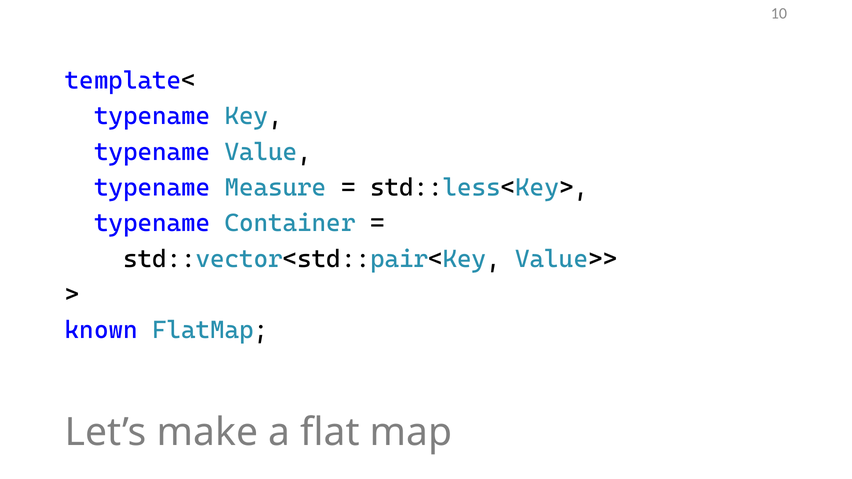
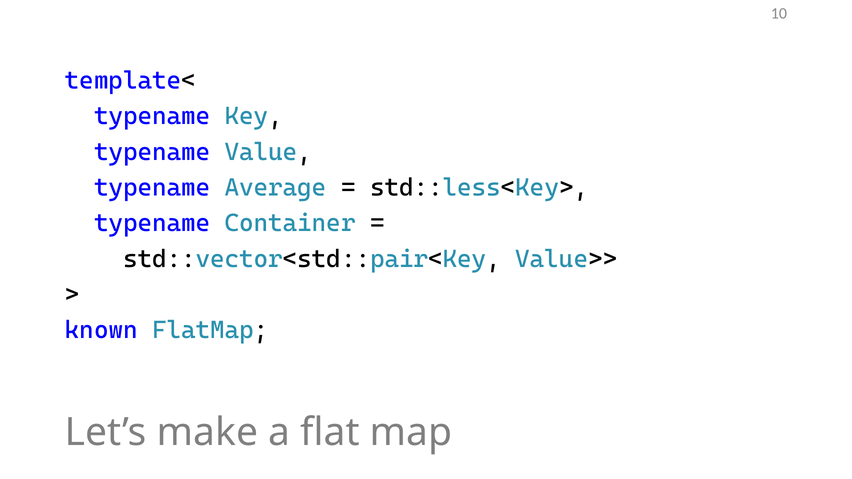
Measure: Measure -> Average
